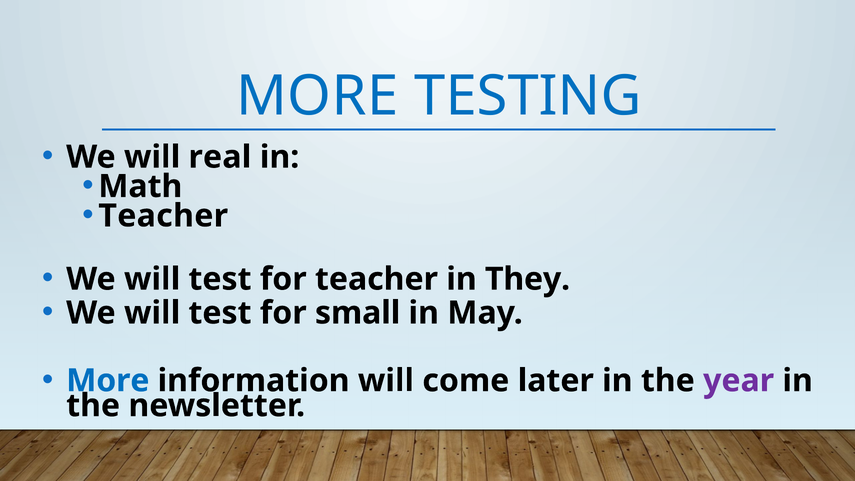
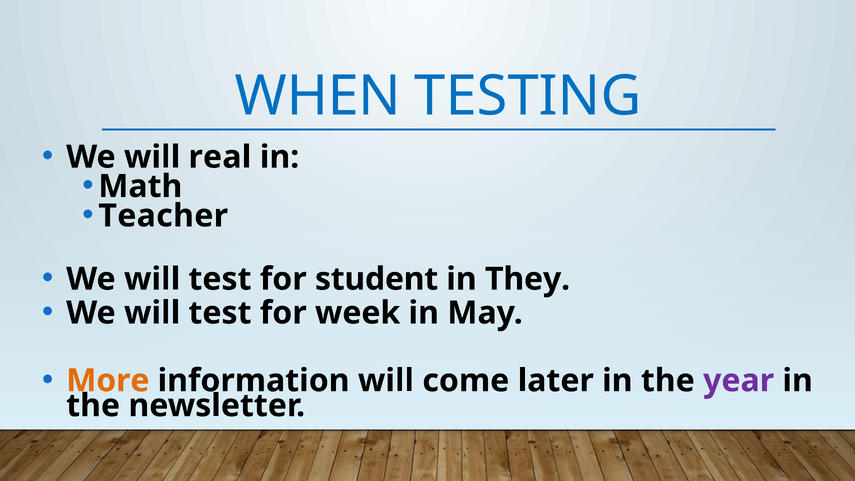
MORE at (317, 96): MORE -> WHEN
for teacher: teacher -> student
small: small -> week
More at (108, 381) colour: blue -> orange
